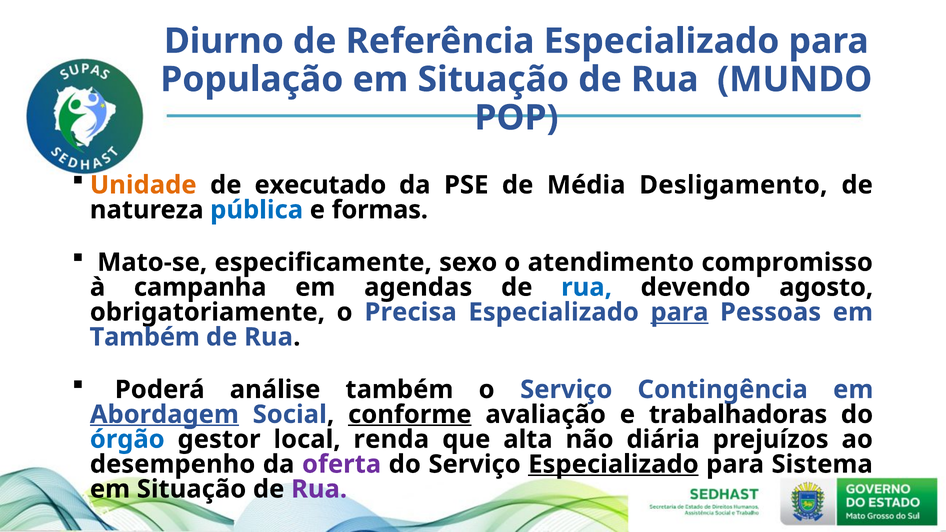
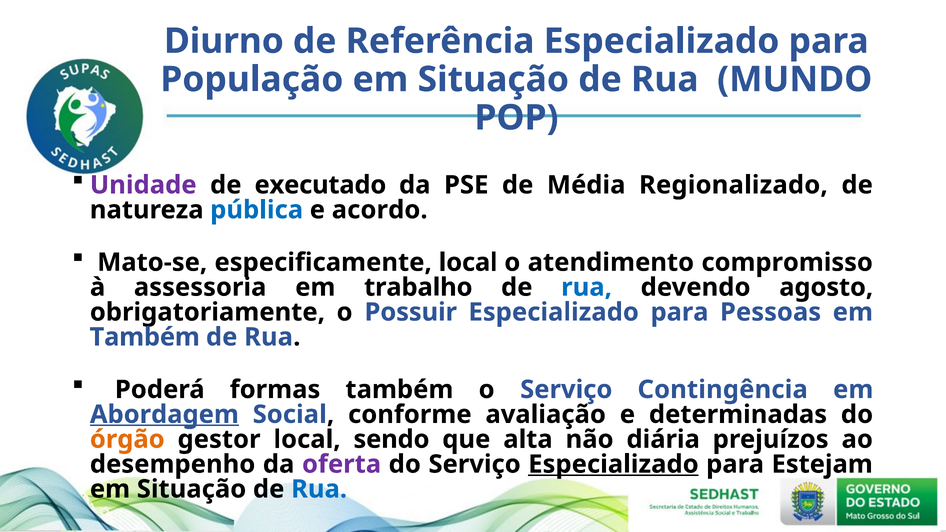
Unidade colour: orange -> purple
Desligamento: Desligamento -> Regionalizado
formas: formas -> acordo
especificamente sexo: sexo -> local
campanha: campanha -> assessoria
agendas: agendas -> trabalho
Precisa: Precisa -> Possuir
para at (680, 312) underline: present -> none
análise: análise -> formas
conforme underline: present -> none
trabalhadoras: trabalhadoras -> determinadas
órgão colour: blue -> orange
renda: renda -> sendo
Sistema: Sistema -> Estejam
Rua at (319, 489) colour: purple -> blue
